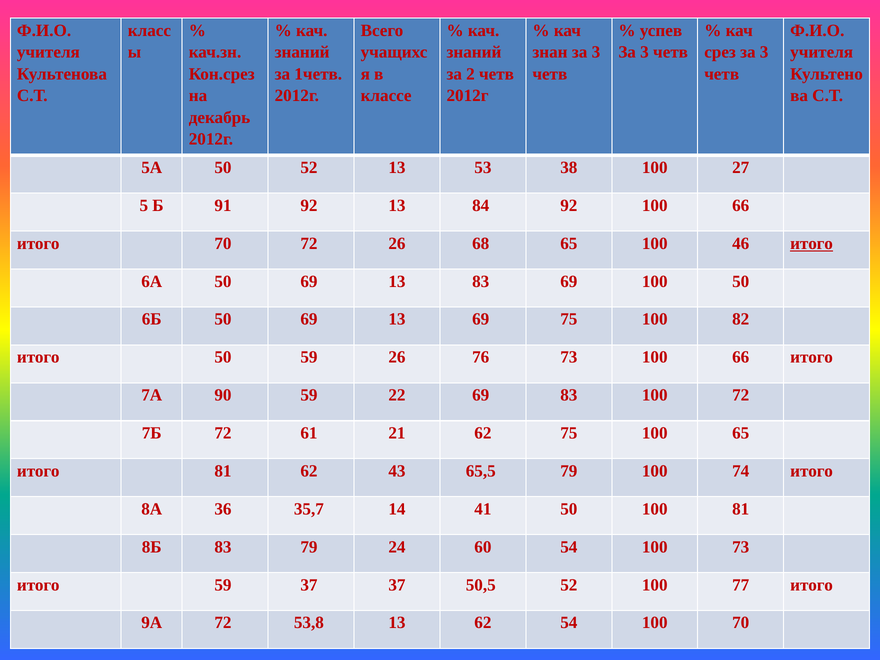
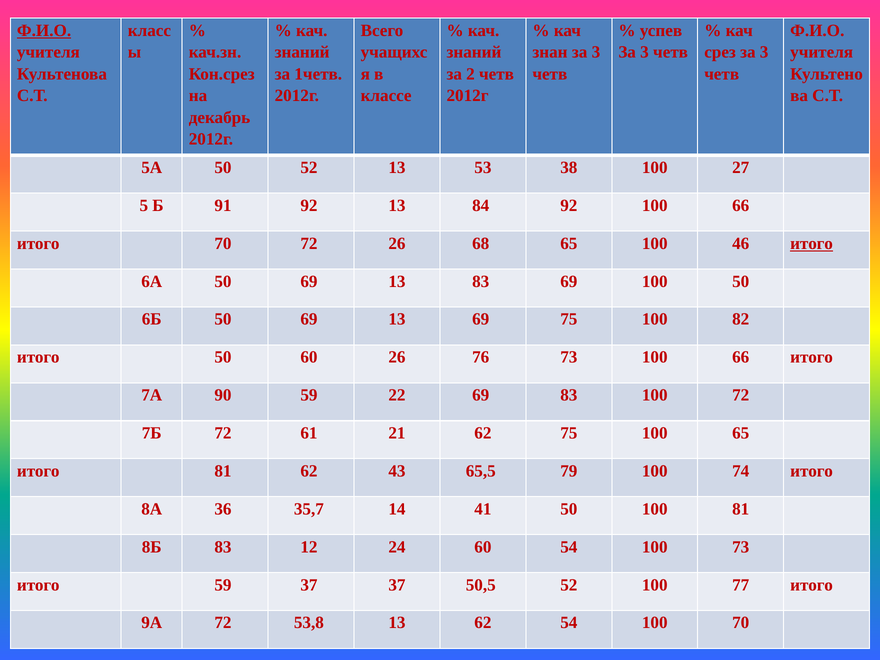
Ф.И.О at (44, 31) underline: none -> present
50 59: 59 -> 60
83 79: 79 -> 12
